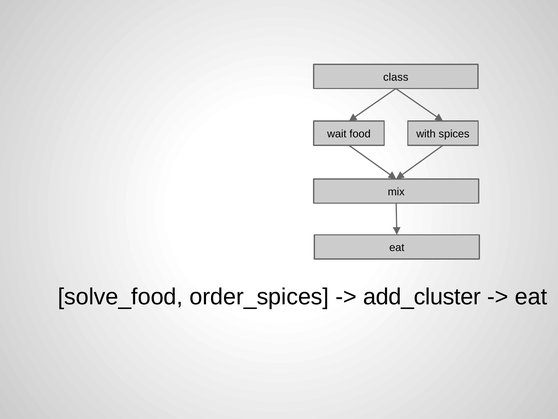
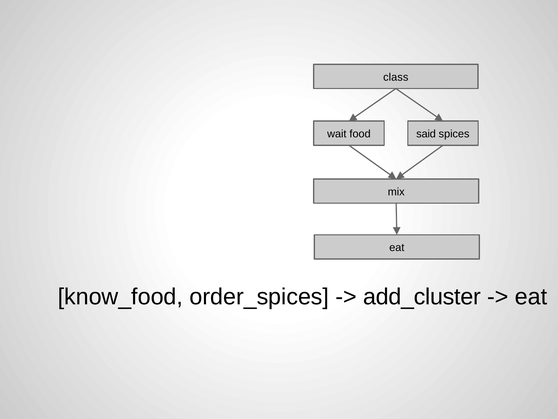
with: with -> said
solve_food: solve_food -> know_food
